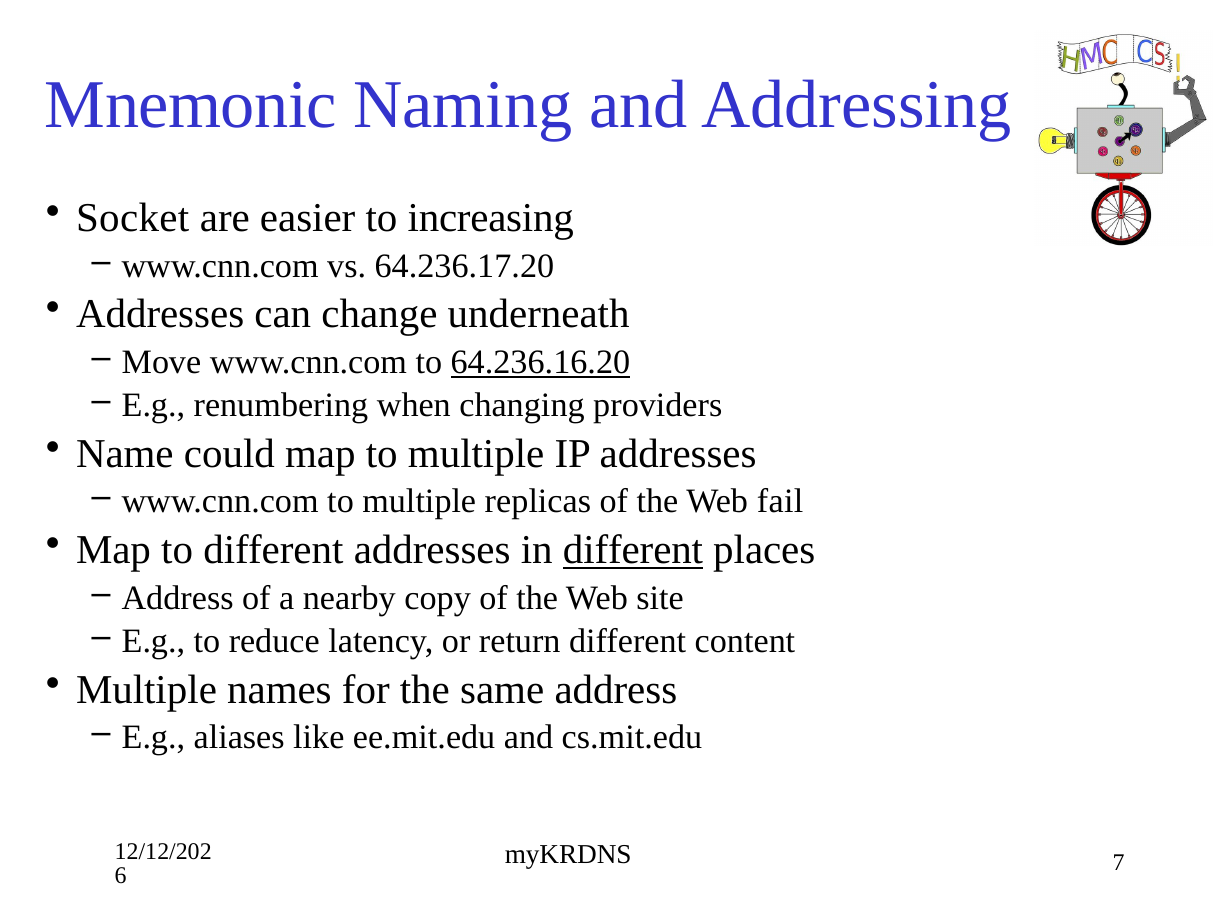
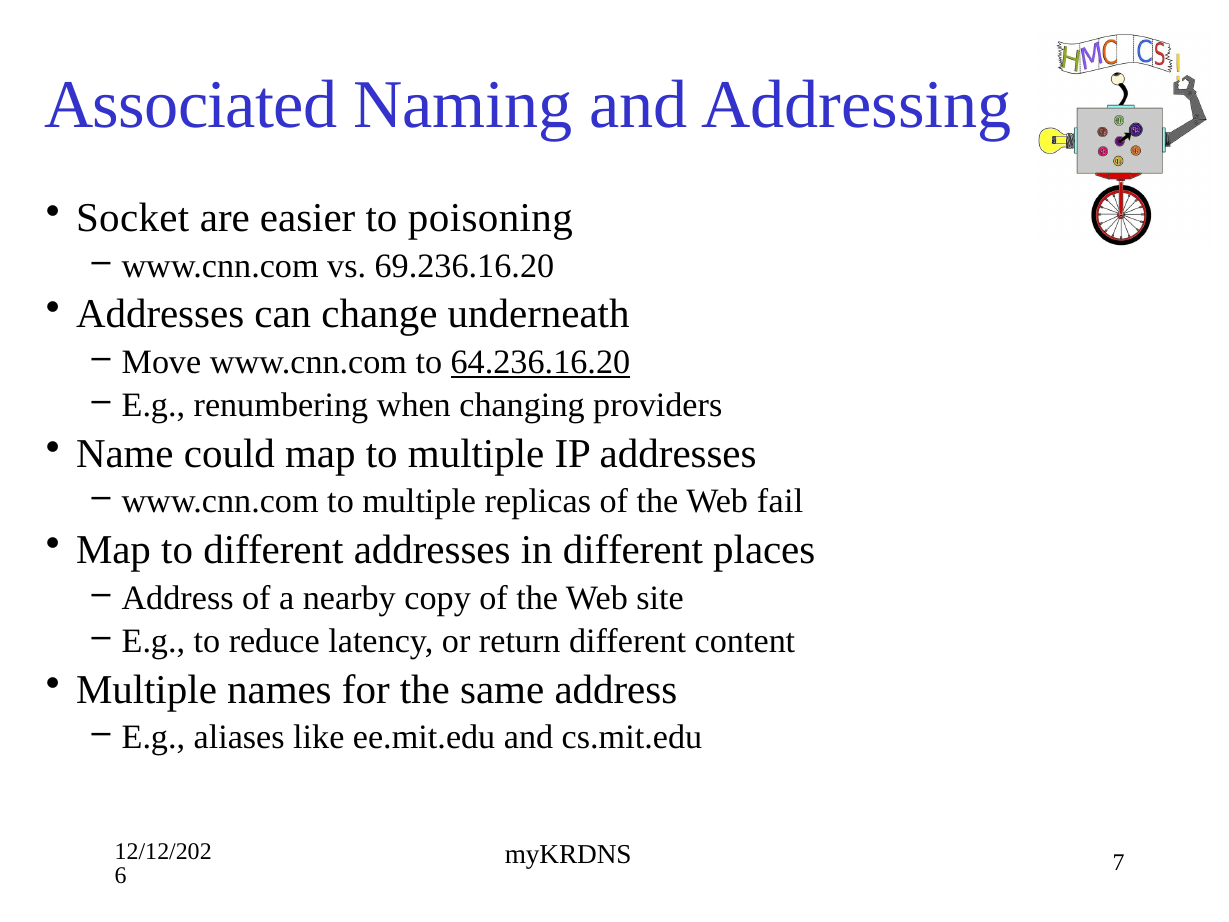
Mnemonic: Mnemonic -> Associated
increasing: increasing -> poisoning
64.236.17.20: 64.236.17.20 -> 69.236.16.20
different at (633, 550) underline: present -> none
